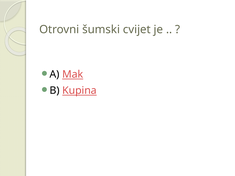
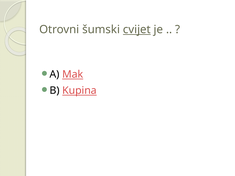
cvijet underline: none -> present
